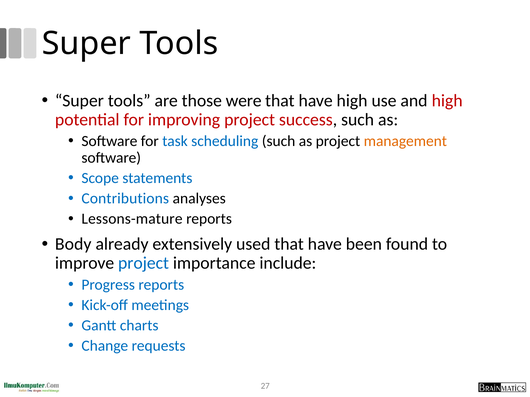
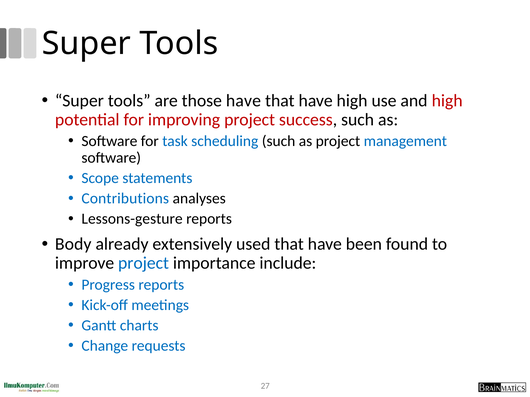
those were: were -> have
management colour: orange -> blue
Lessons-mature: Lessons-mature -> Lessons-gesture
